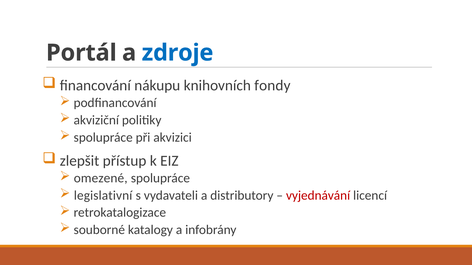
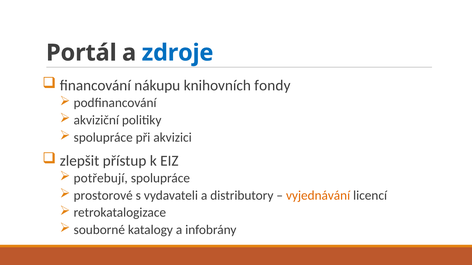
omezené: omezené -> potřebují
legislativní: legislativní -> prostorové
vyjednávání colour: red -> orange
